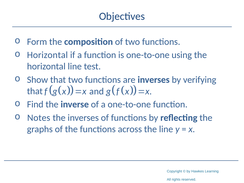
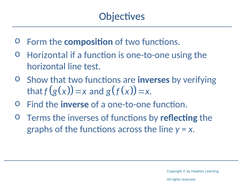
Notes: Notes -> Terms
